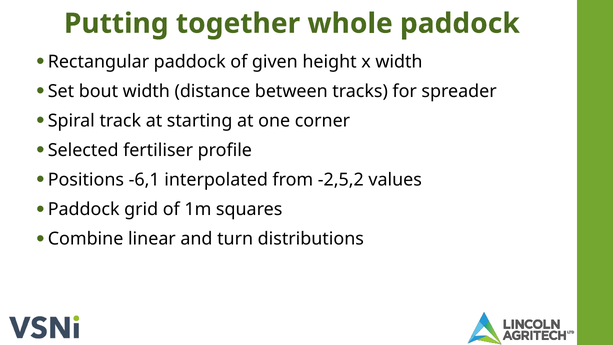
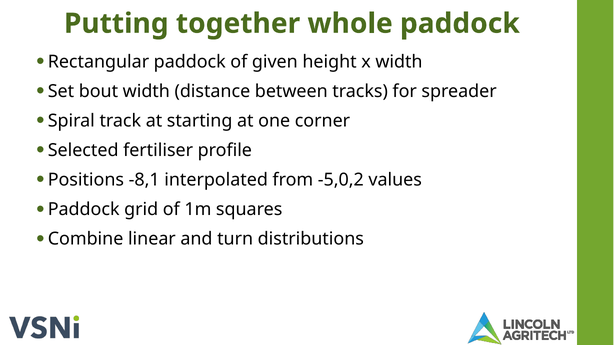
-6,1: -6,1 -> -8,1
-2,5,2: -2,5,2 -> -5,0,2
